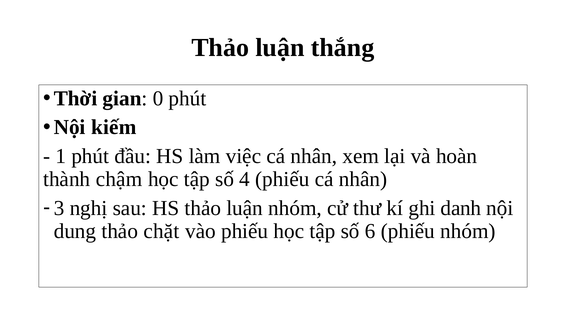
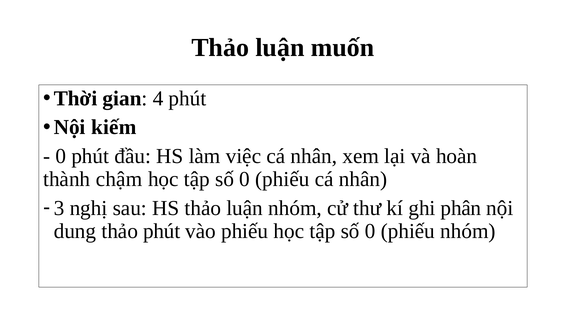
thắng: thắng -> muốn
0: 0 -> 4
1 at (61, 156): 1 -> 0
4 at (245, 179): 4 -> 0
danh: danh -> phân
thảo chặt: chặt -> phút
6 at (370, 231): 6 -> 0
